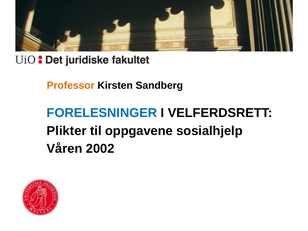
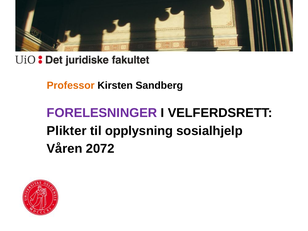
FORELESNINGER colour: blue -> purple
oppgavene: oppgavene -> opplysning
2002: 2002 -> 2072
